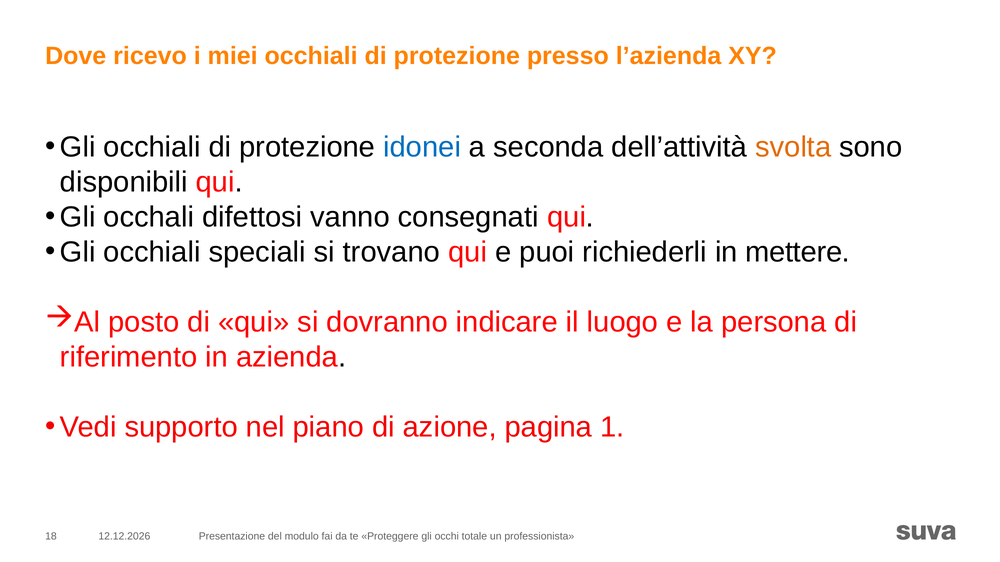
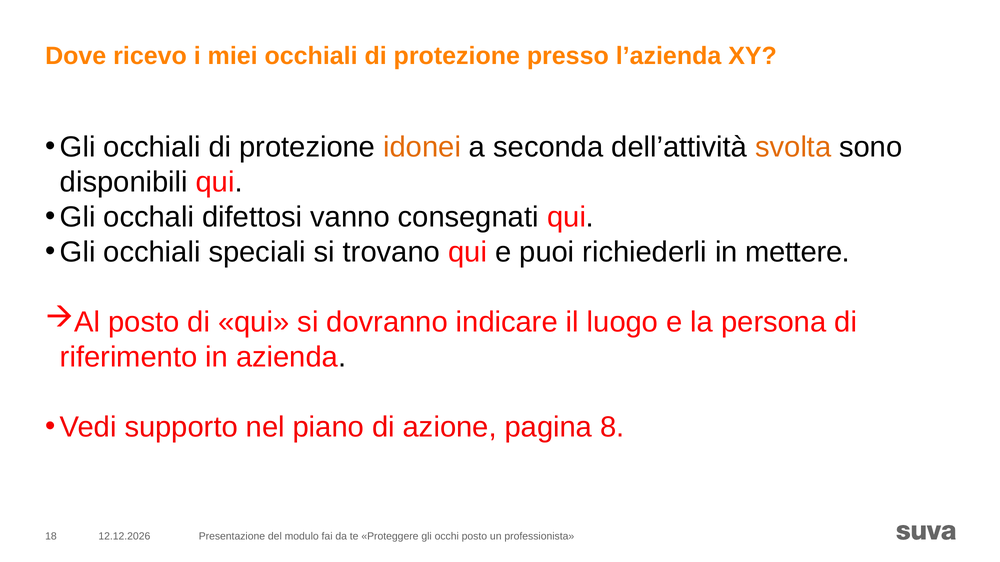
idonei colour: blue -> orange
1: 1 -> 8
occhi totale: totale -> posto
